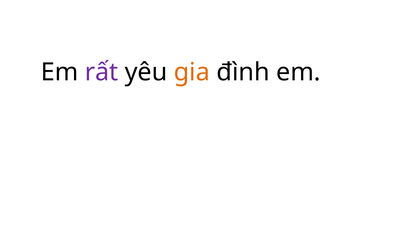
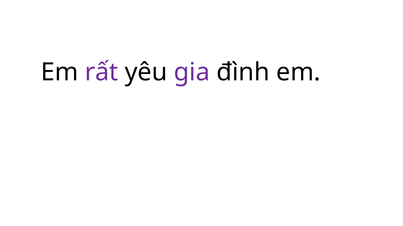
gia colour: orange -> purple
